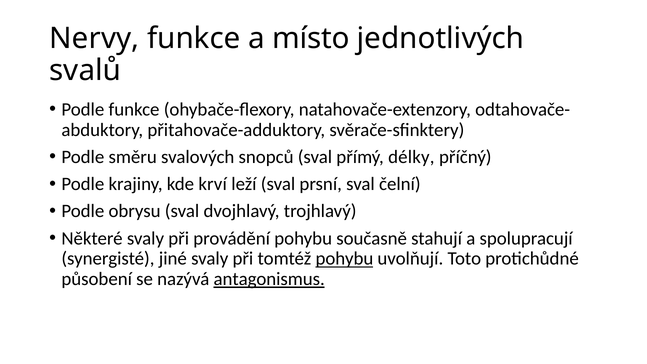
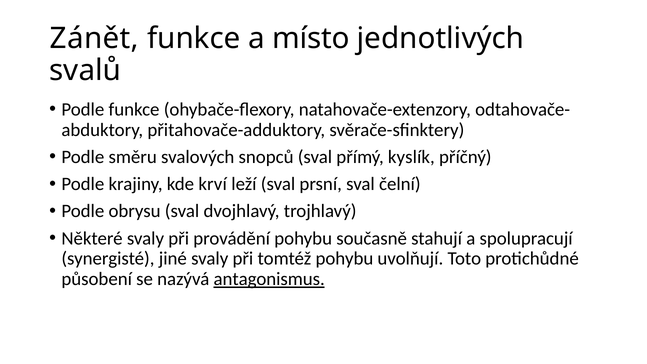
Nervy: Nervy -> Zánět
délky: délky -> kyslík
pohybu at (344, 259) underline: present -> none
